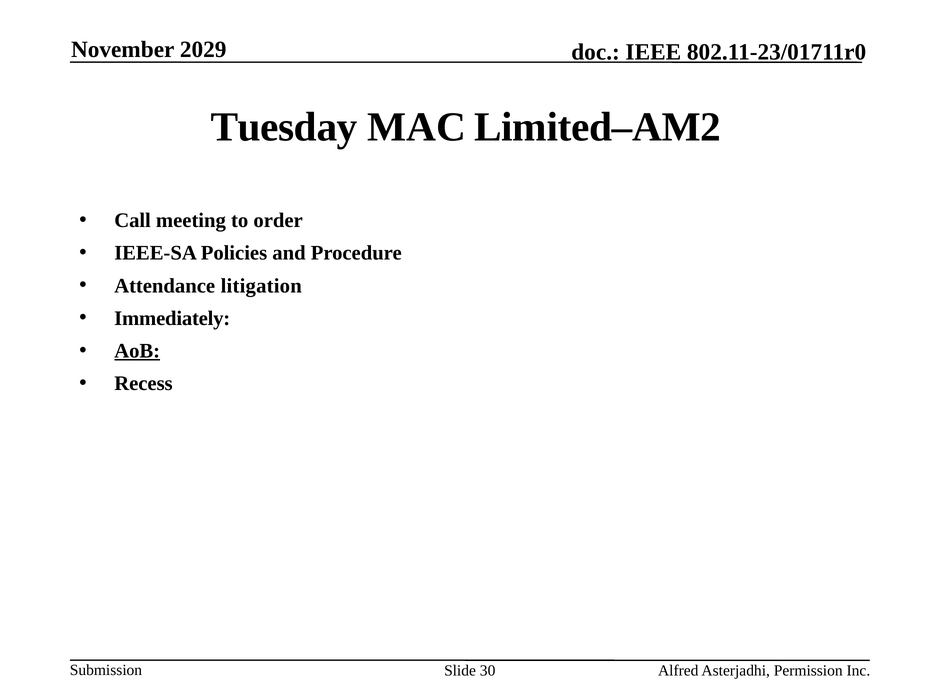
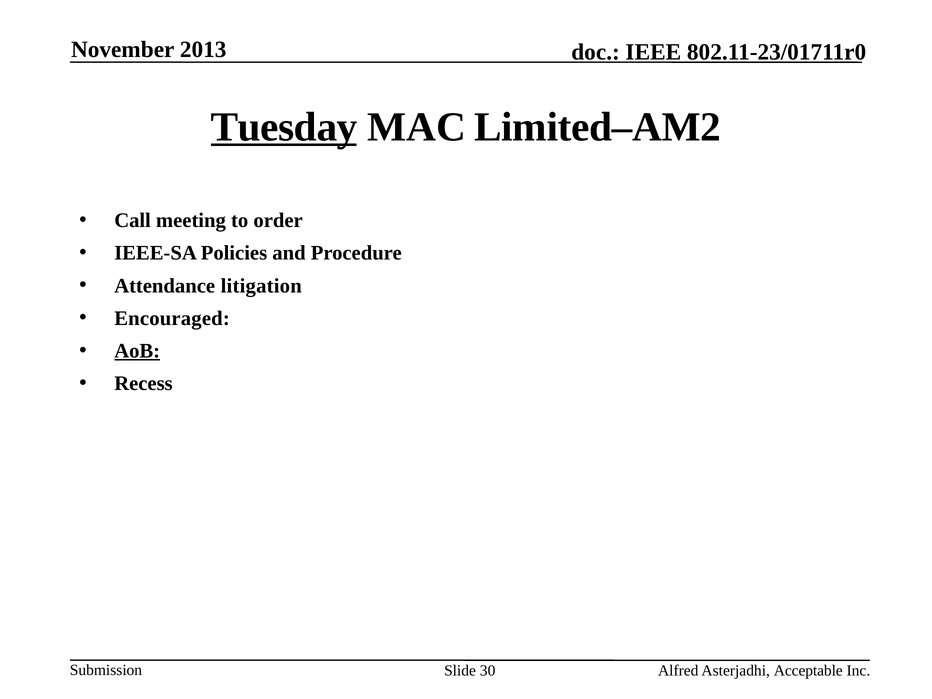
2029: 2029 -> 2013
Tuesday underline: none -> present
Immediately: Immediately -> Encouraged
Permission: Permission -> Acceptable
